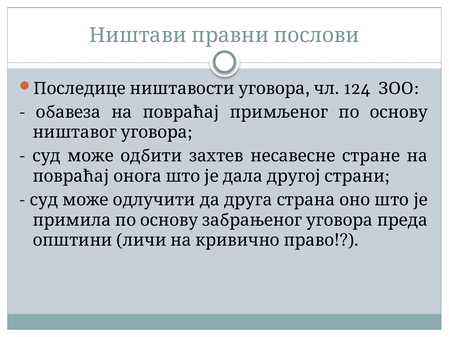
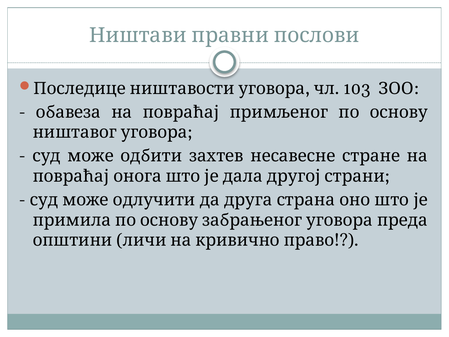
124: 124 -> 103
